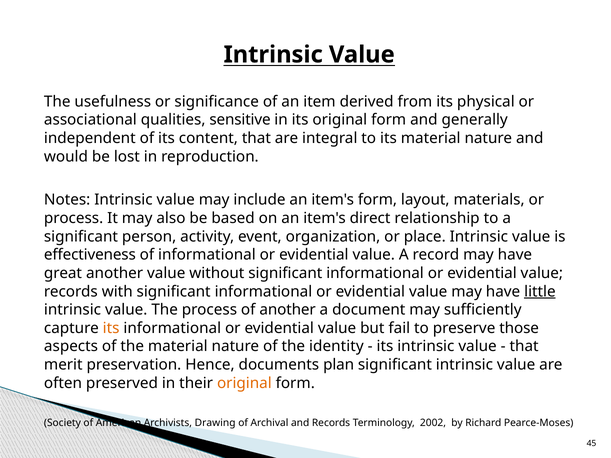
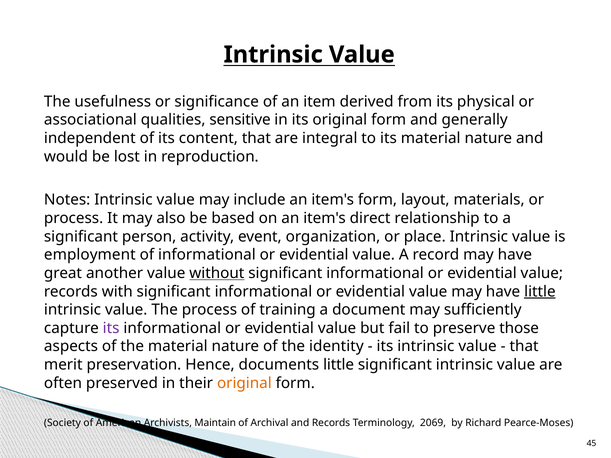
effectiveness: effectiveness -> employment
without underline: none -> present
of another: another -> training
its at (111, 328) colour: orange -> purple
documents plan: plan -> little
Drawing: Drawing -> Maintain
2002: 2002 -> 2069
